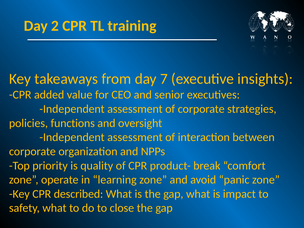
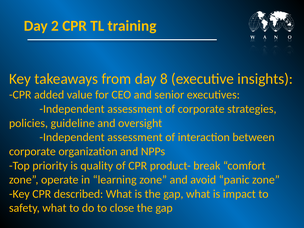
7: 7 -> 8
functions: functions -> guideline
